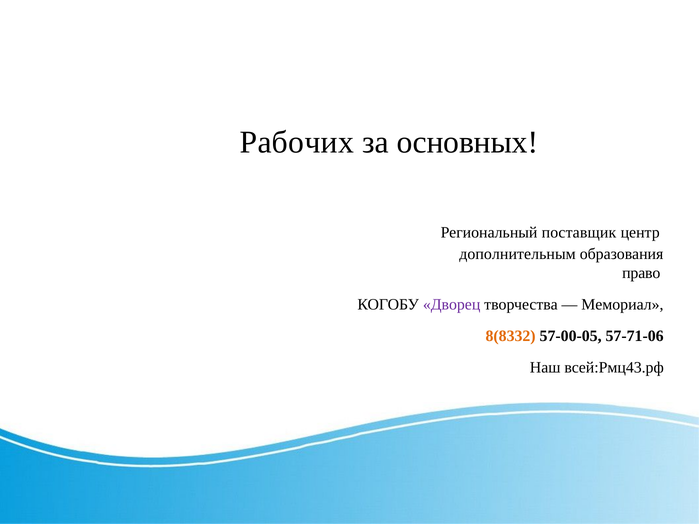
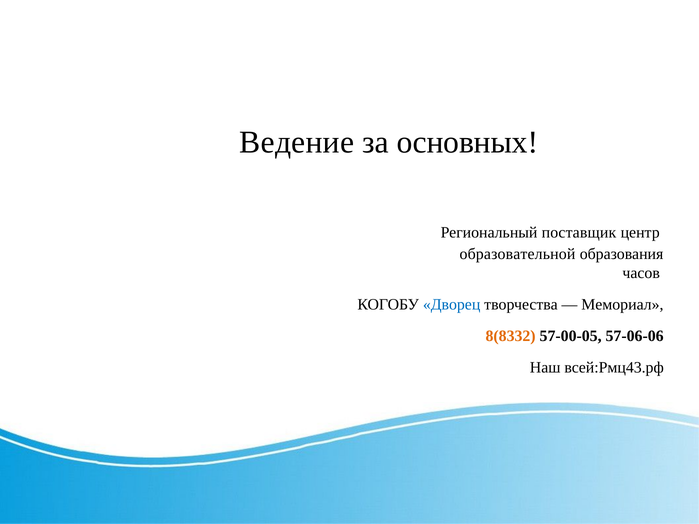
Рабочих: Рабочих -> Ведение
дополнительным: дополнительным -> образовательной
право: право -> часов
Дворец colour: purple -> blue
57-71-06: 57-71-06 -> 57-06-06
